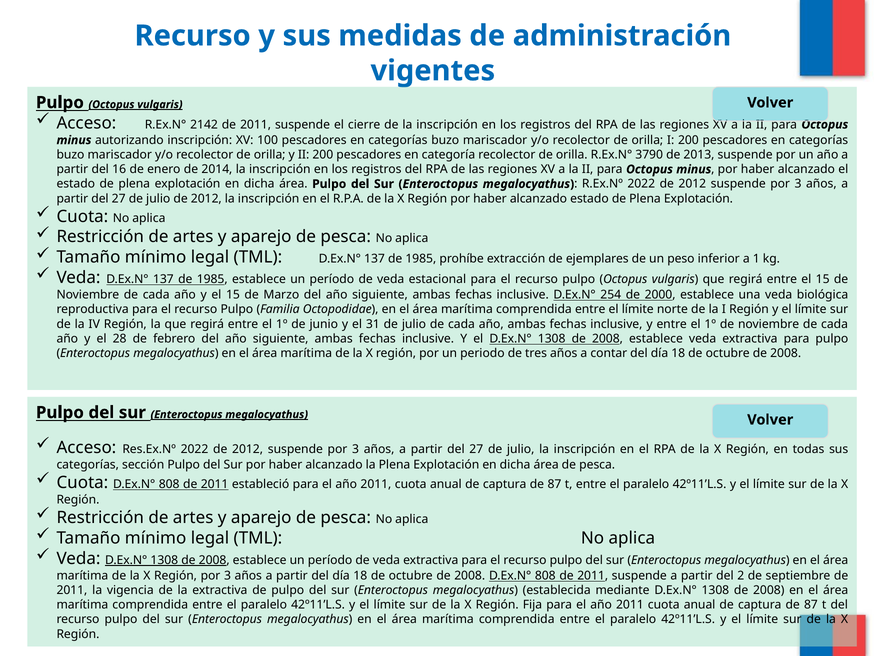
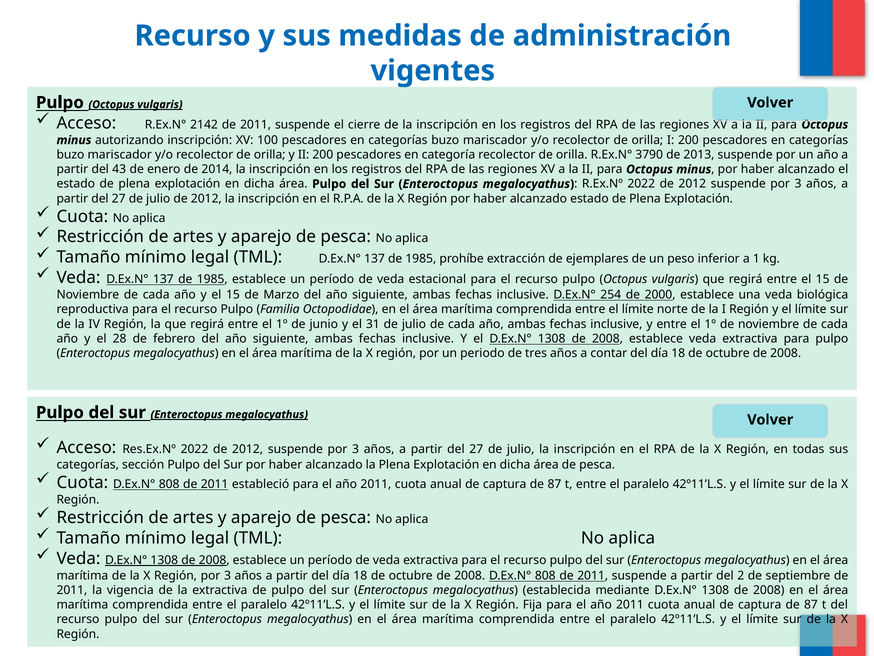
16: 16 -> 43
